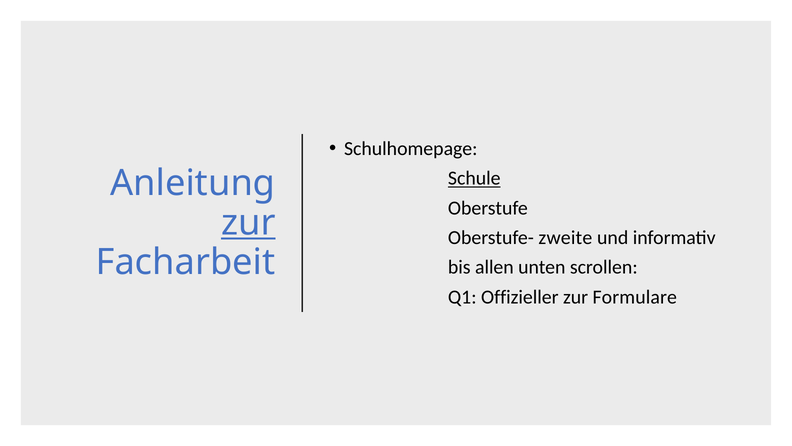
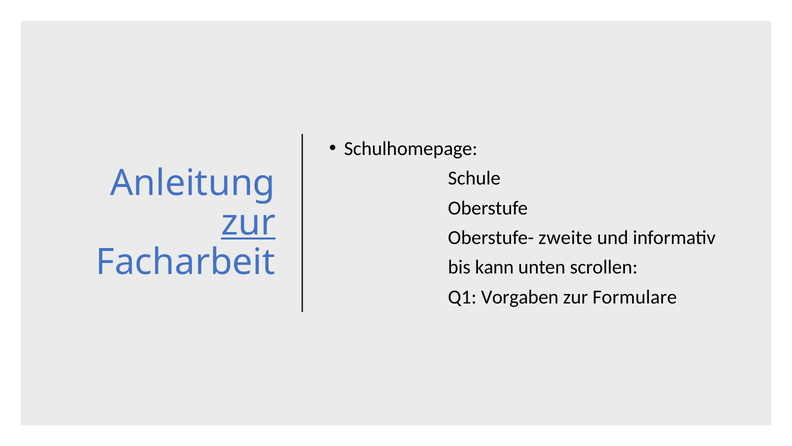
Schule underline: present -> none
allen: allen -> kann
Offizieller: Offizieller -> Vorgaben
